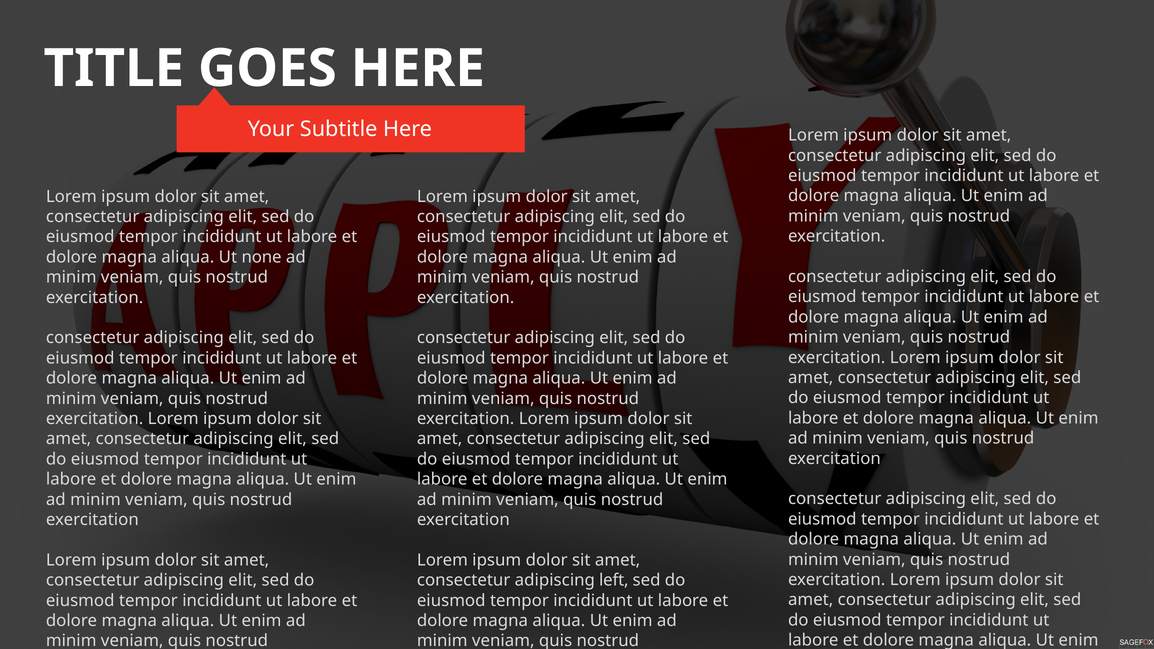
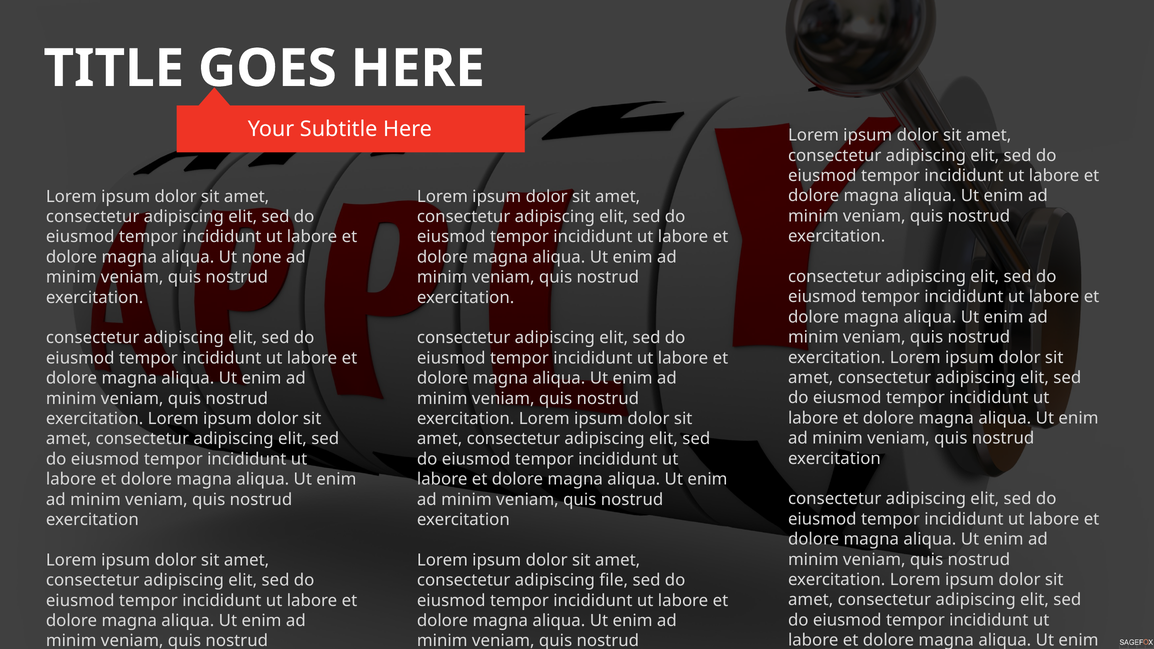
left: left -> file
